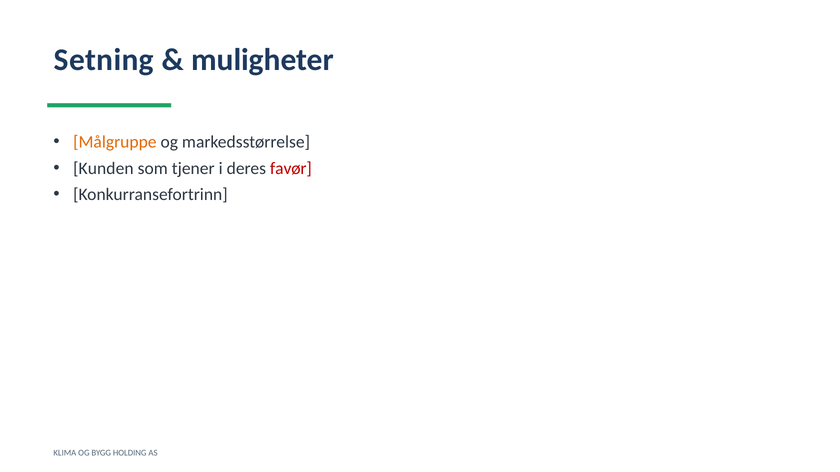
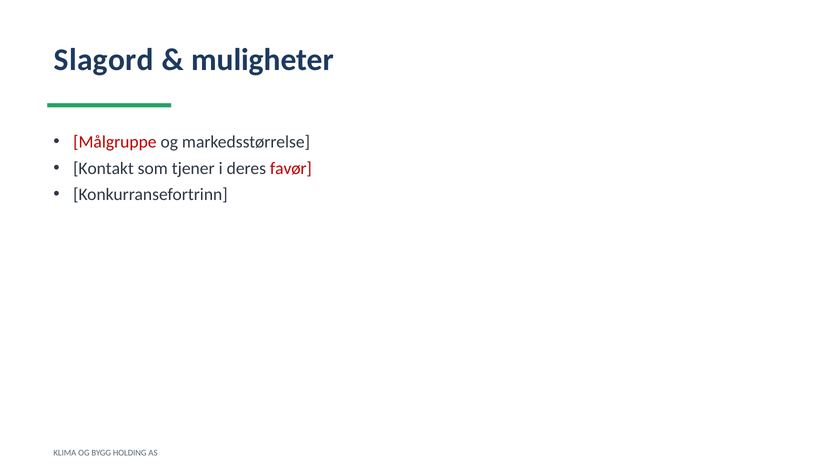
Setning: Setning -> Slagord
Målgruppe colour: orange -> red
Kunden: Kunden -> Kontakt
